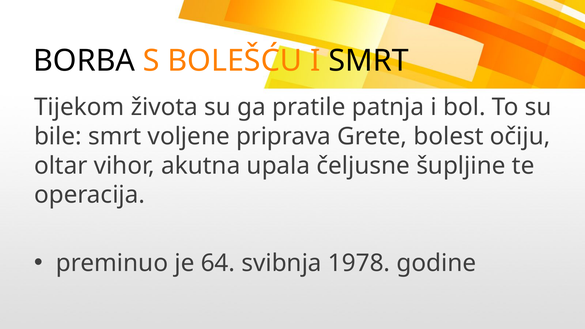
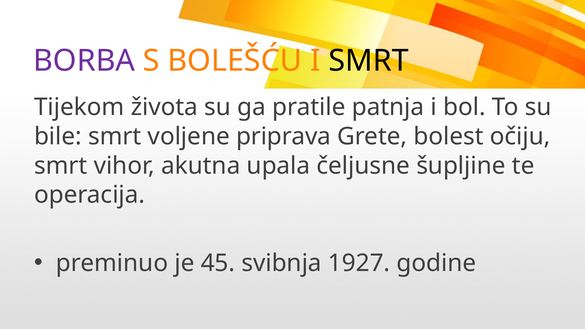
BORBA colour: black -> purple
oltar at (61, 166): oltar -> smrt
64: 64 -> 45
1978: 1978 -> 1927
